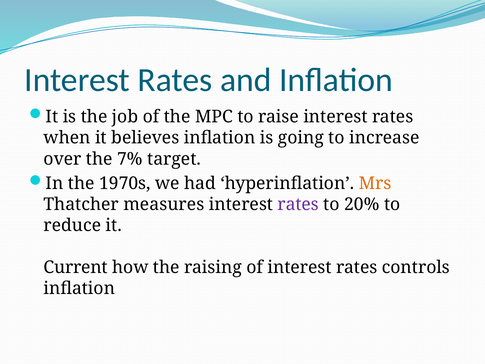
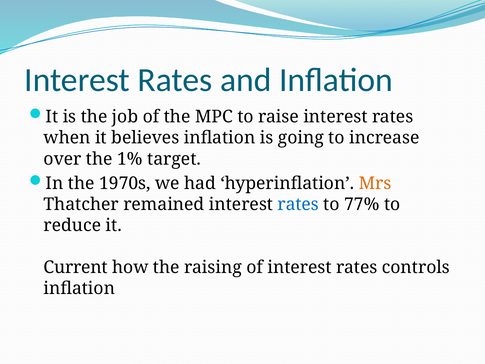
7%: 7% -> 1%
measures: measures -> remained
rates at (298, 204) colour: purple -> blue
20%: 20% -> 77%
